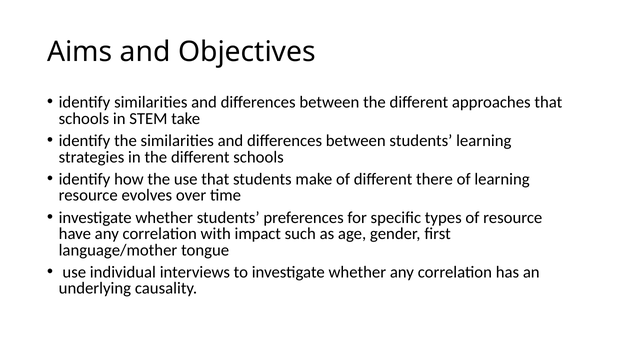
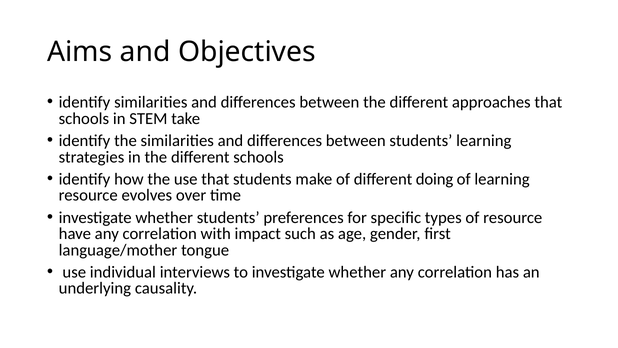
there: there -> doing
